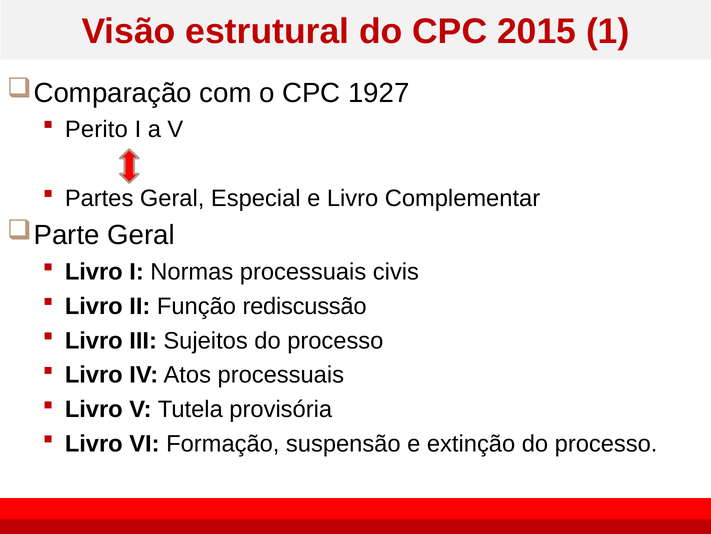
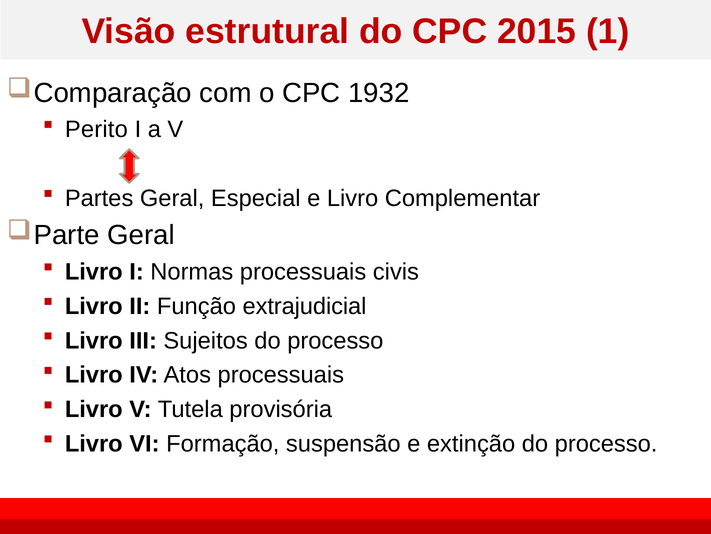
1927: 1927 -> 1932
rediscussão: rediscussão -> extrajudicial
